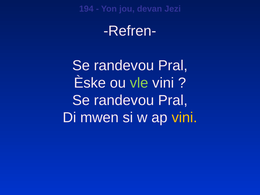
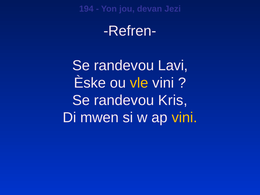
Pral at (173, 66): Pral -> Lavi
vle colour: light green -> yellow
Pral at (173, 100): Pral -> Kris
